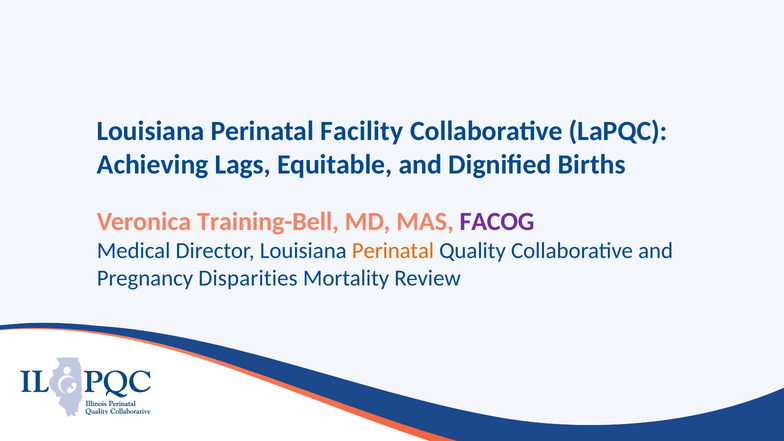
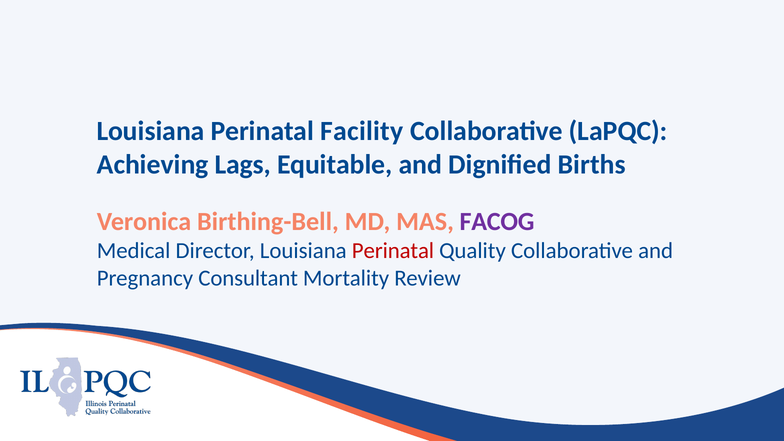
Training-Bell: Training-Bell -> Birthing-Bell
Perinatal at (393, 251) colour: orange -> red
Disparities: Disparities -> Consultant
